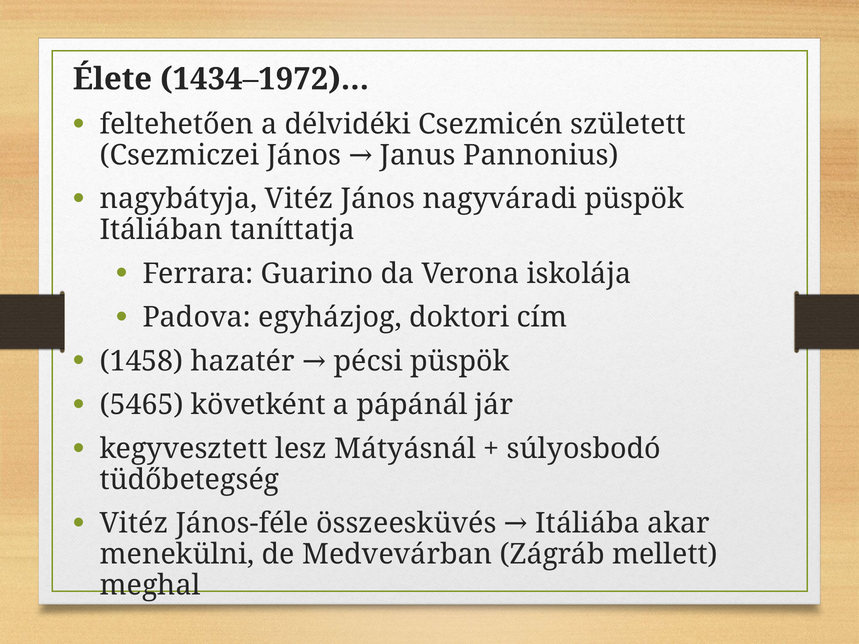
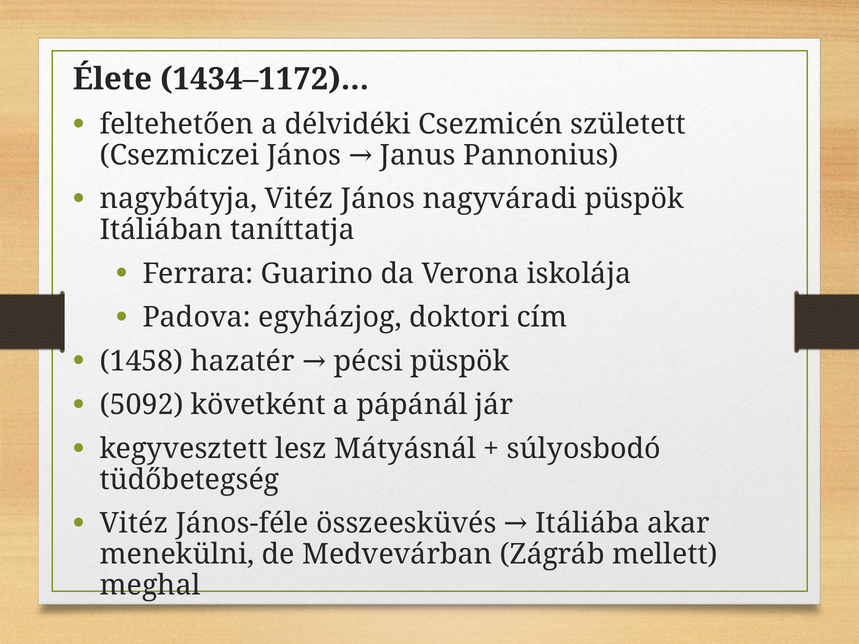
1434–1972)…: 1434–1972)… -> 1434–1172)…
5465: 5465 -> 5092
